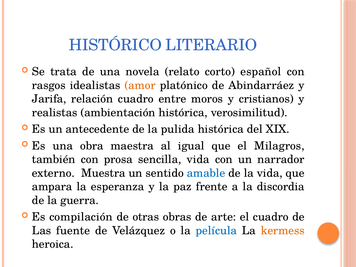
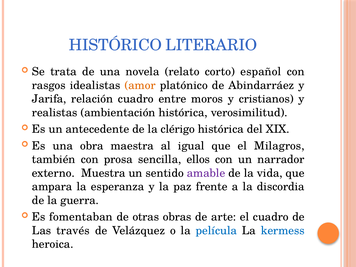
pulida: pulida -> clérigo
sencilla vida: vida -> ellos
amable colour: blue -> purple
compilación: compilación -> fomentaban
fuente: fuente -> través
kermess colour: orange -> blue
